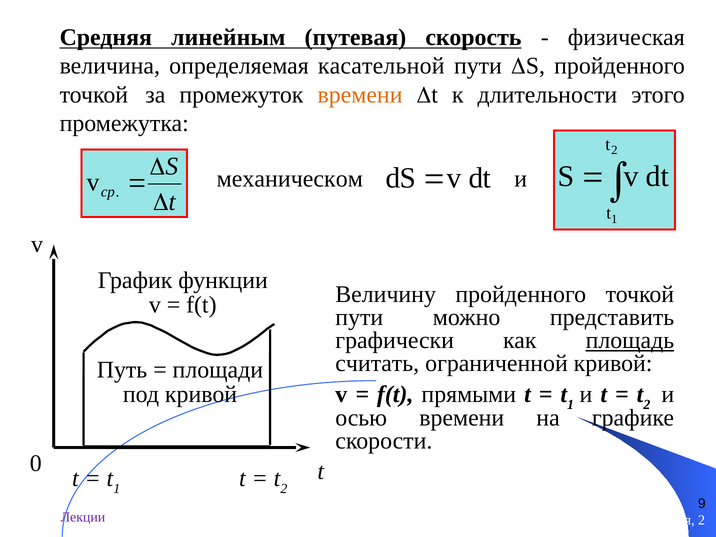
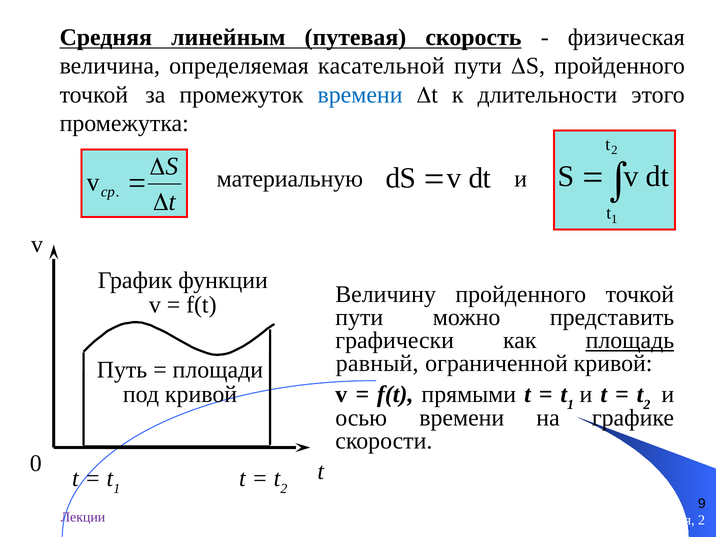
времени at (360, 95) colour: orange -> blue
механическом: механическом -> материальную
считать: считать -> равный
